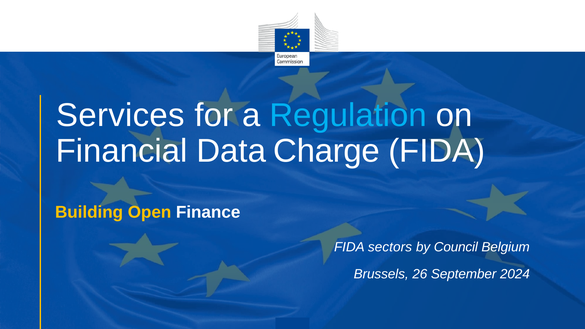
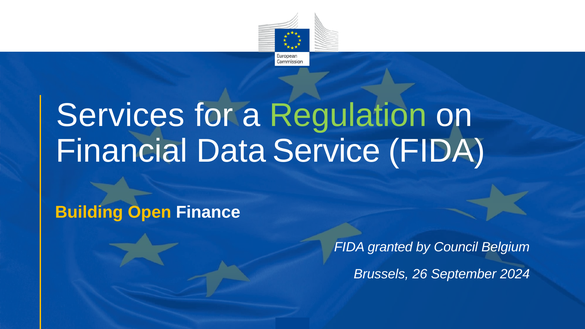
Regulation colour: light blue -> light green
Charge: Charge -> Service
sectors: sectors -> granted
